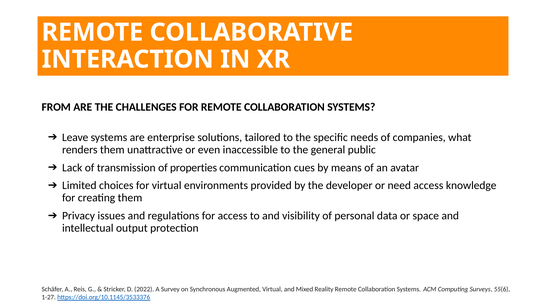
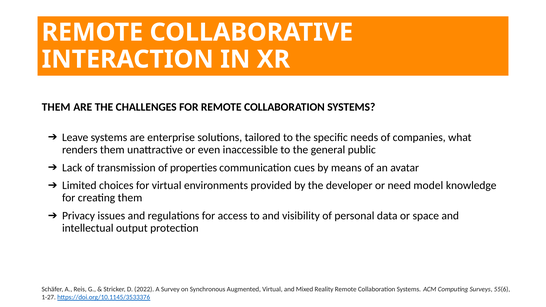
FROM at (56, 107): FROM -> THEM
need access: access -> model
